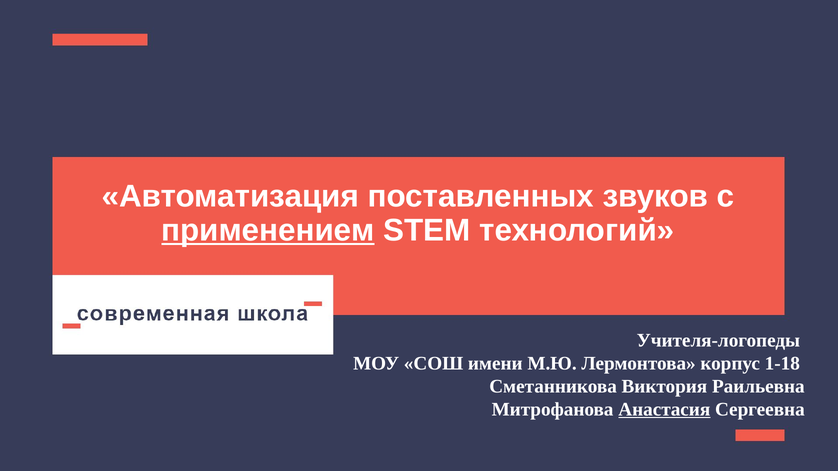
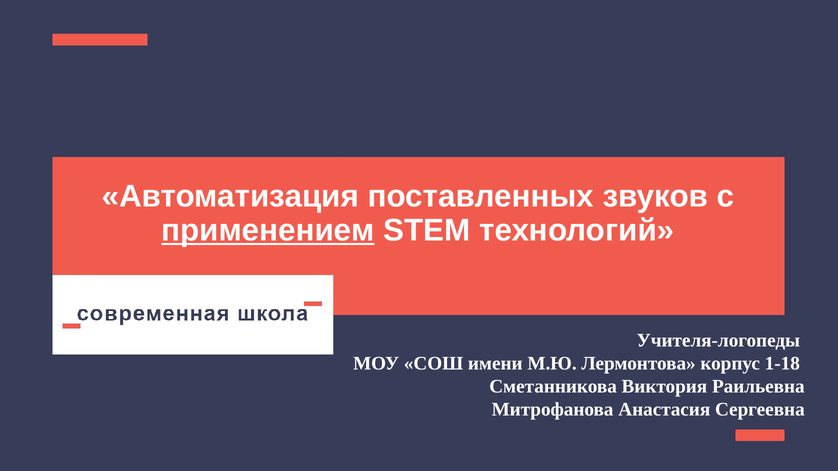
Анастасия underline: present -> none
